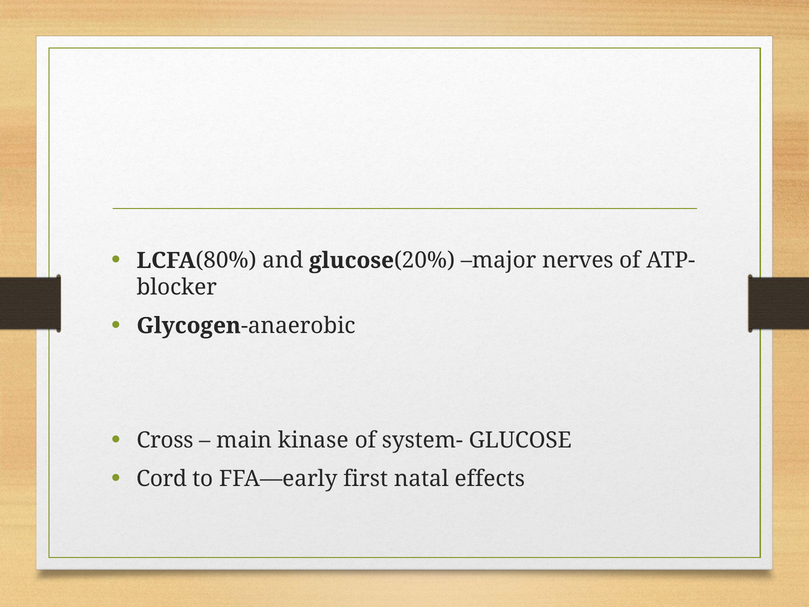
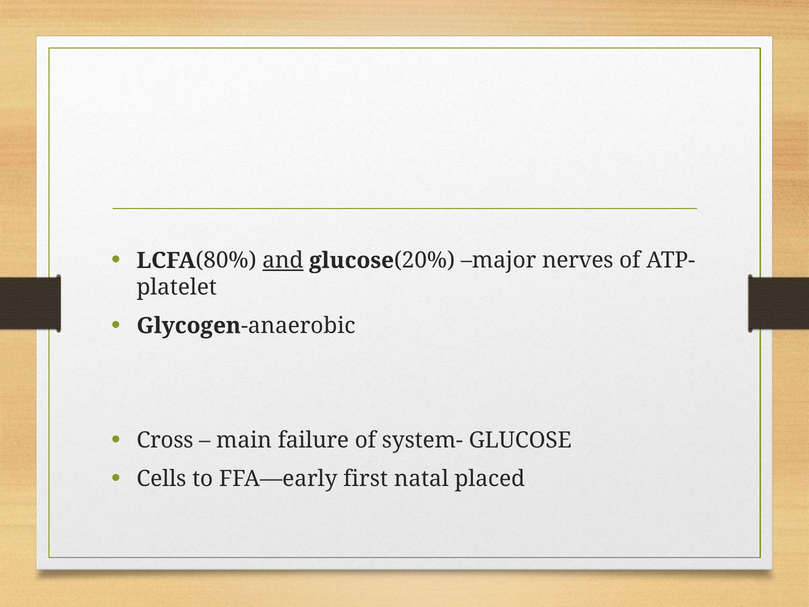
and underline: none -> present
blocker: blocker -> platelet
kinase: kinase -> failure
Cord: Cord -> Cells
effects: effects -> placed
